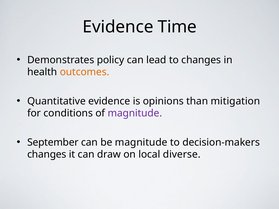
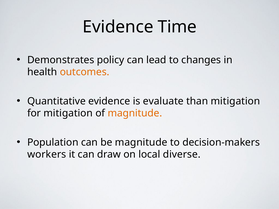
opinions: opinions -> evaluate
for conditions: conditions -> mitigation
magnitude at (135, 113) colour: purple -> orange
September: September -> Population
changes at (47, 155): changes -> workers
